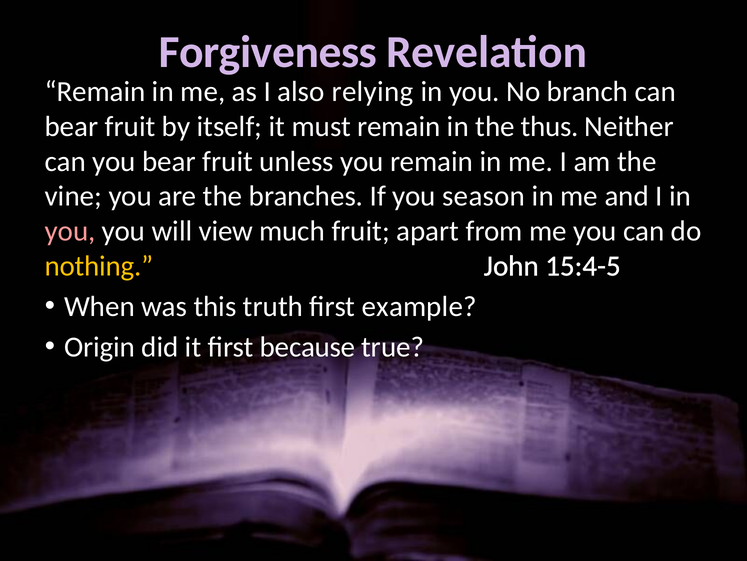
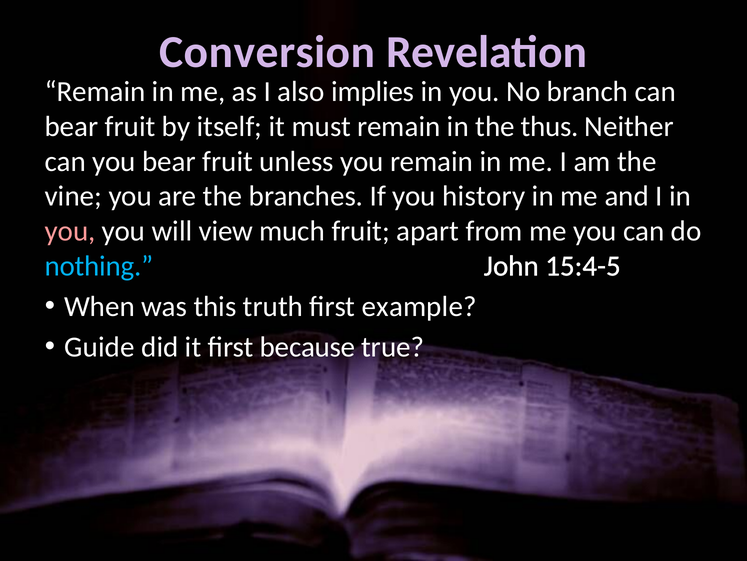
Forgiveness: Forgiveness -> Conversion
relying: relying -> implies
season: season -> history
nothing colour: yellow -> light blue
Origin: Origin -> Guide
